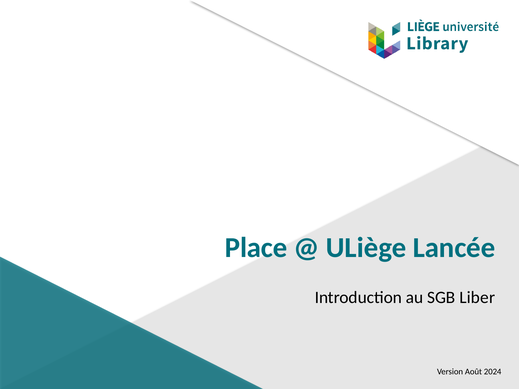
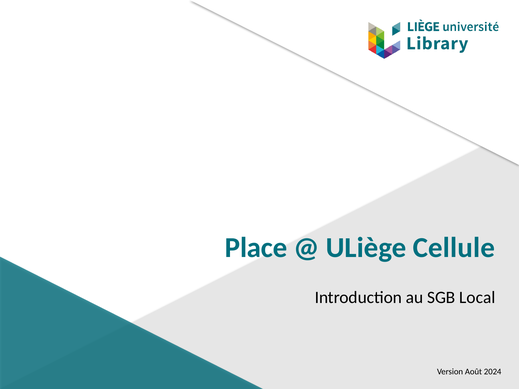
Lancée: Lancée -> Cellule
Liber: Liber -> Local
